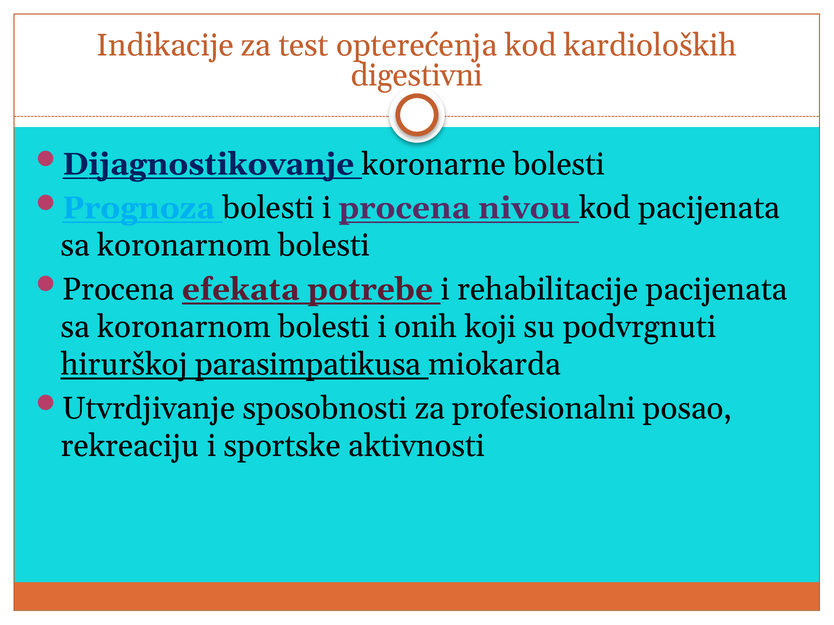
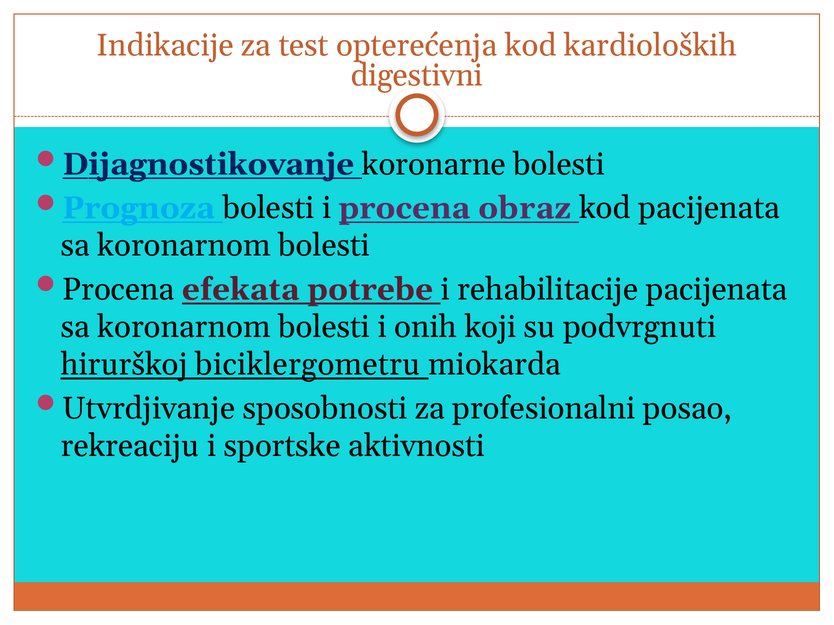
nivou: nivou -> obraz
parasimpatikusa: parasimpatikusa -> biciklergometru
